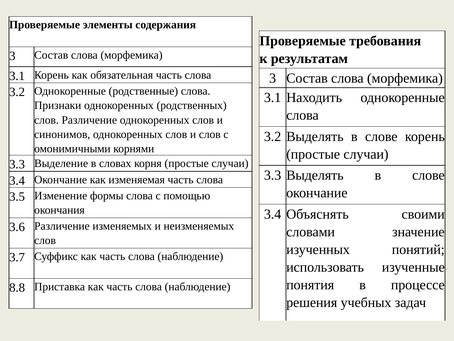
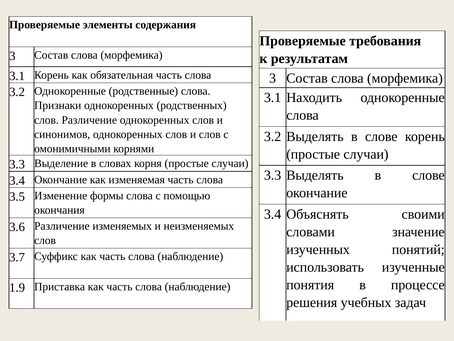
8.8: 8.8 -> 1.9
